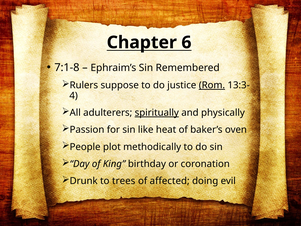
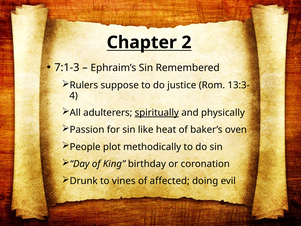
6: 6 -> 2
7:1-8: 7:1-8 -> 7:1-3
Rom underline: present -> none
trees: trees -> vines
